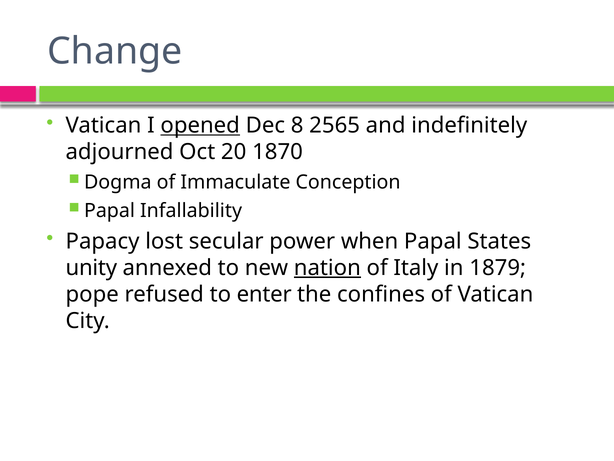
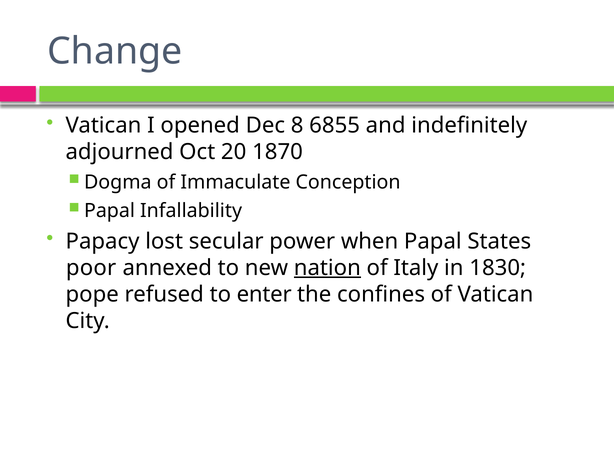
opened underline: present -> none
2565: 2565 -> 6855
unity: unity -> poor
1879: 1879 -> 1830
